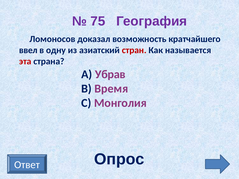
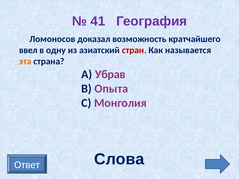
75: 75 -> 41
эта colour: red -> orange
Время: Время -> Опыта
Опрос: Опрос -> Слова
